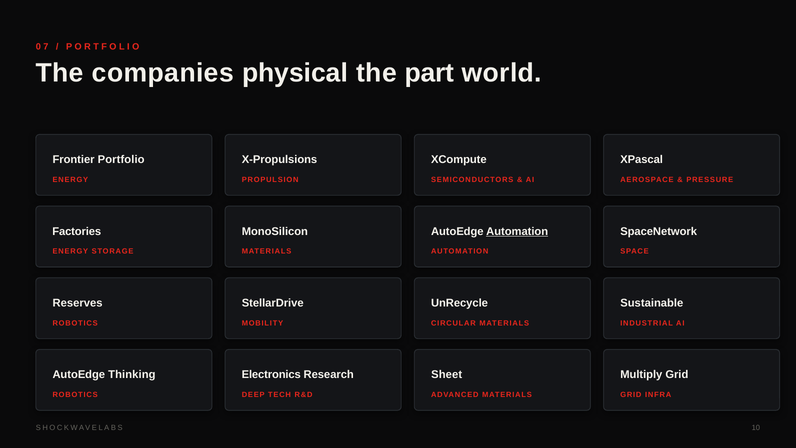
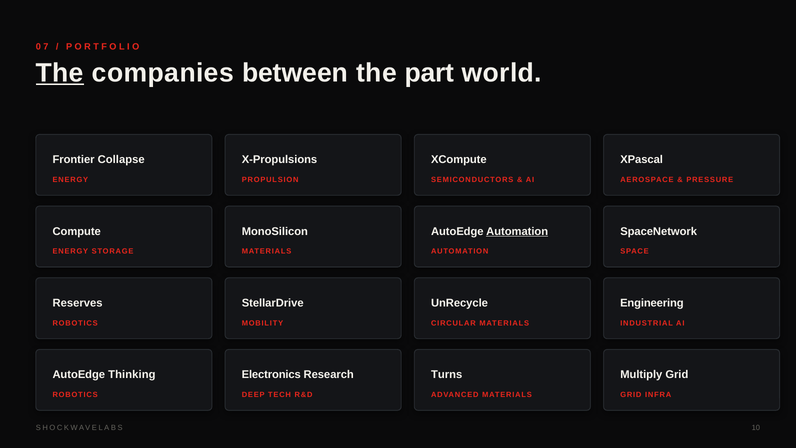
The at (60, 73) underline: none -> present
physical: physical -> between
Portfolio: Portfolio -> Collapse
Factories: Factories -> Compute
Sustainable: Sustainable -> Engineering
Sheet: Sheet -> Turns
